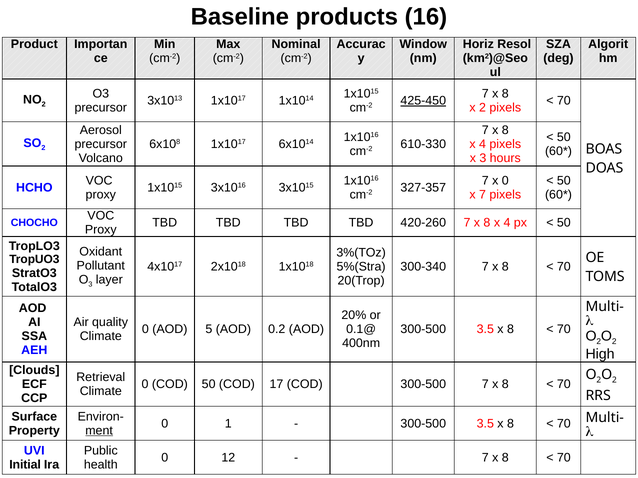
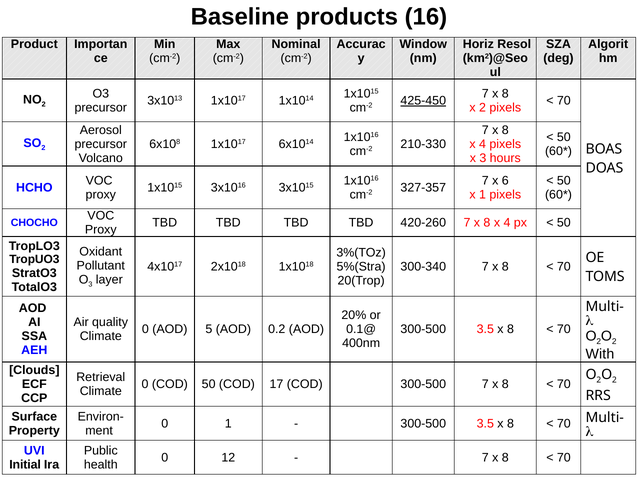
610-330: 610-330 -> 210-330
x 0: 0 -> 6
x 7: 7 -> 1
High: High -> With
ment underline: present -> none
